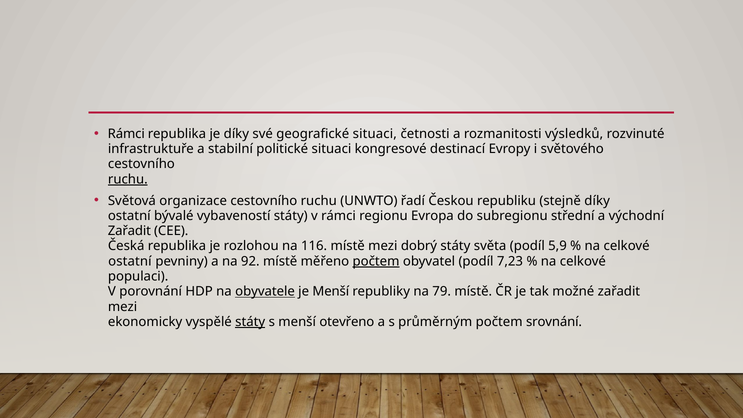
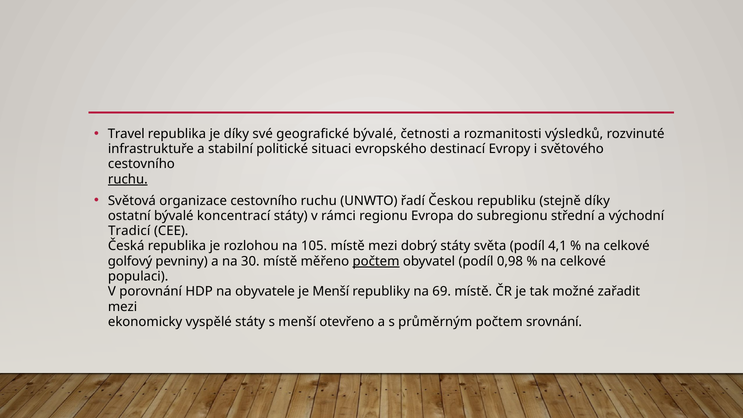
Rámci at (126, 134): Rámci -> Travel
geografické situaci: situaci -> bývalé
kongresové: kongresové -> evropského
vybaveností: vybaveností -> koncentrací
Zařadit at (129, 231): Zařadit -> Tradicí
116: 116 -> 105
5,9: 5,9 -> 4,1
ostatní at (130, 261): ostatní -> golfový
92: 92 -> 30
7,23: 7,23 -> 0,98
obyvatele underline: present -> none
79: 79 -> 69
státy at (250, 322) underline: present -> none
